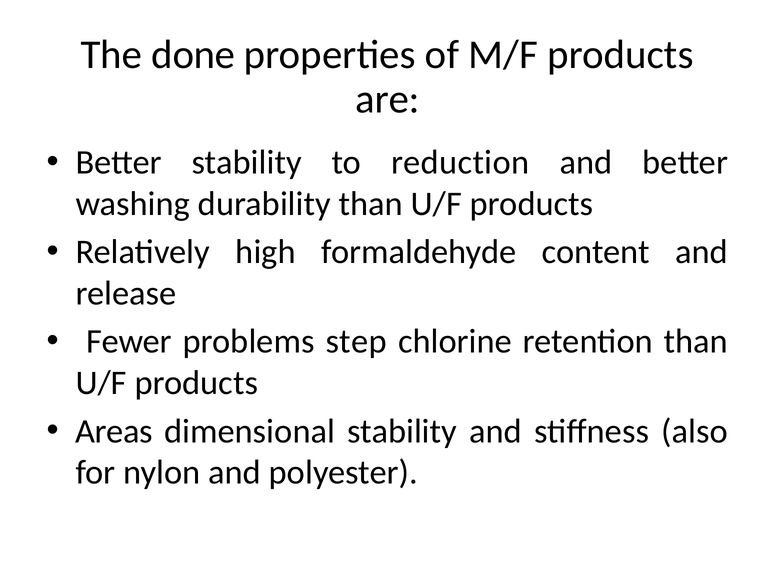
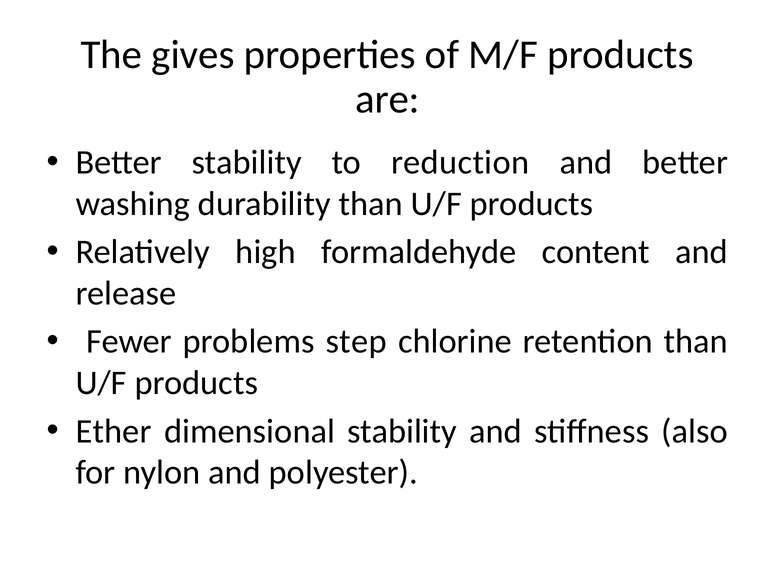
done: done -> gives
Areas: Areas -> Ether
